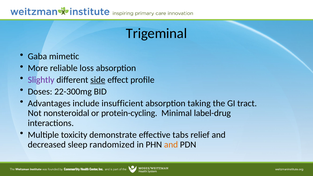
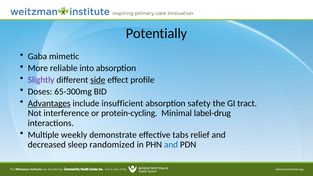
Trigeminal: Trigeminal -> Potentially
loss: loss -> into
22-300mg: 22-300mg -> 65-300mg
Advantages underline: none -> present
taking: taking -> safety
nonsteroidal: nonsteroidal -> interference
toxicity: toxicity -> weekly
and at (171, 145) colour: orange -> blue
